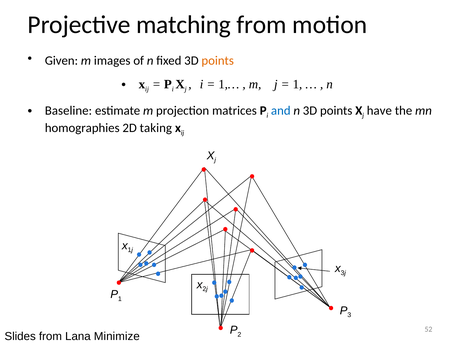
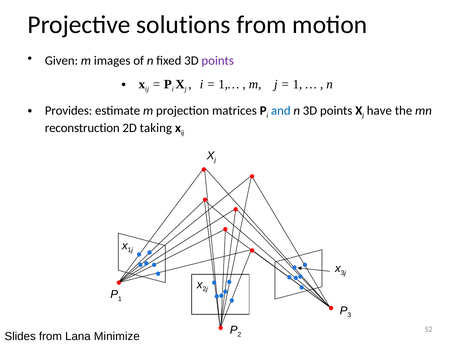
matching: matching -> solutions
points at (218, 61) colour: orange -> purple
Baseline: Baseline -> Provides
homographies: homographies -> reconstruction
